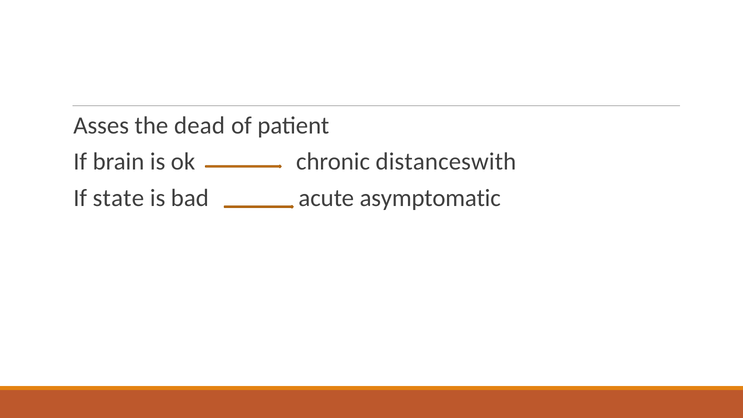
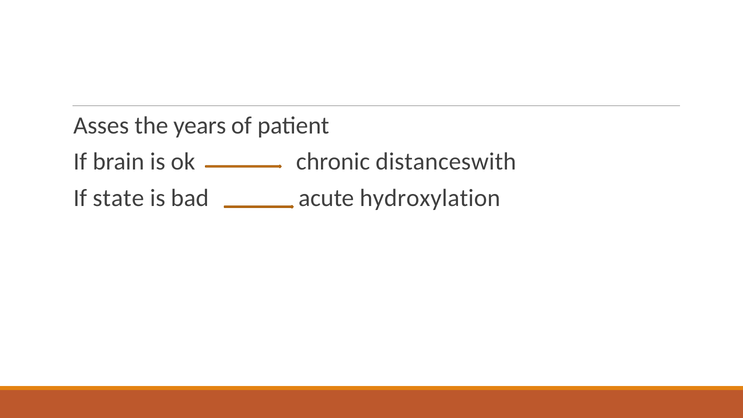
dead: dead -> years
asymptomatic: asymptomatic -> hydroxylation
